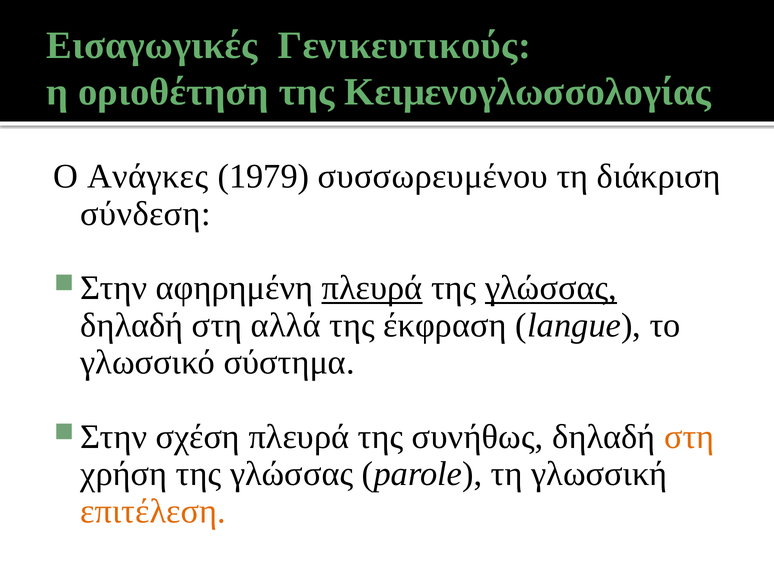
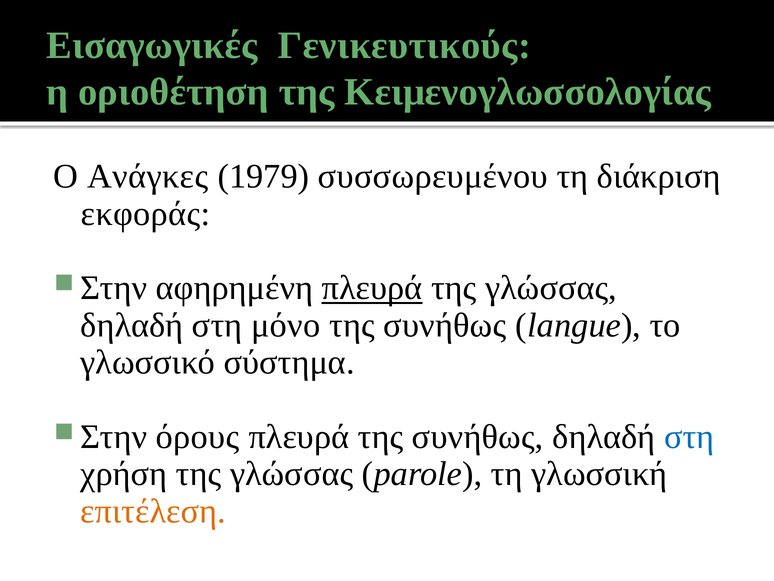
σύνδεση: σύνδεση -> εκφοράς
γλώσσας at (551, 288) underline: present -> none
αλλά: αλλά -> μόνο
έκφραση at (445, 325): έκφραση -> συνήθως
σχέση: σχέση -> όρους
στη at (689, 437) colour: orange -> blue
